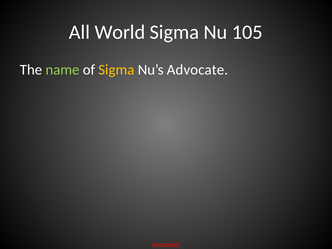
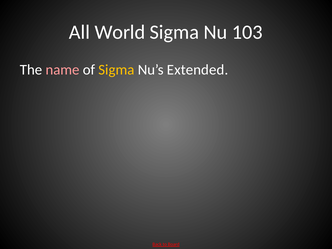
105: 105 -> 103
name colour: light green -> pink
Advocate: Advocate -> Extended
